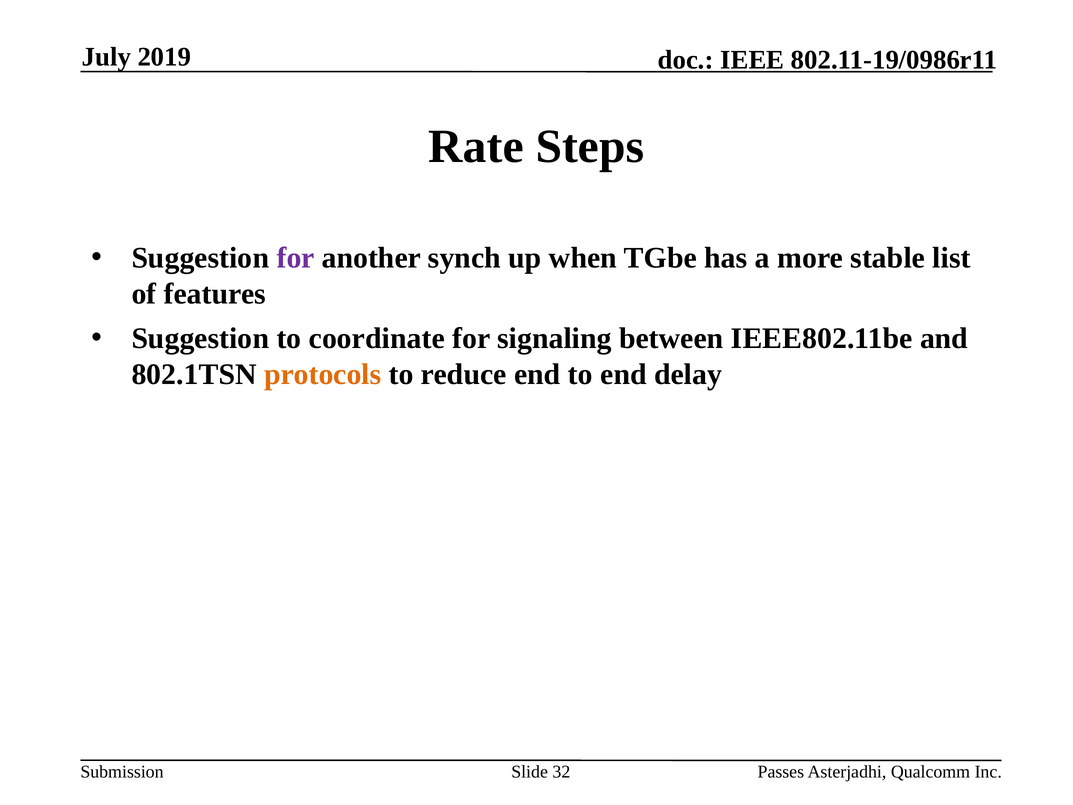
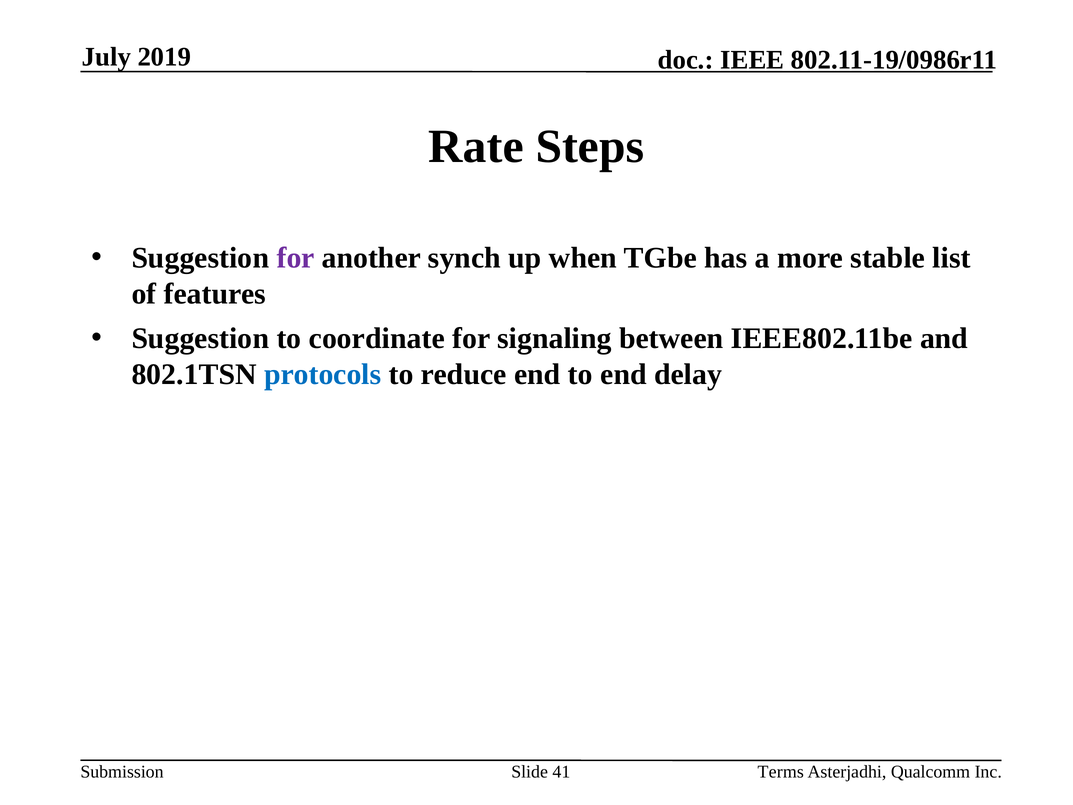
protocols colour: orange -> blue
32: 32 -> 41
Passes: Passes -> Terms
